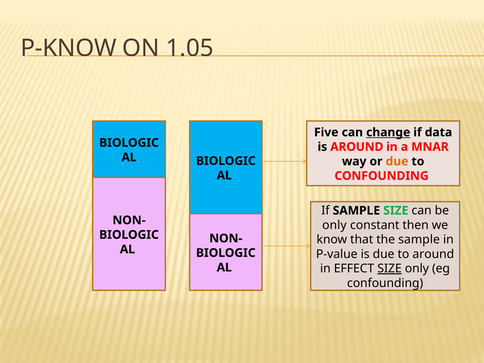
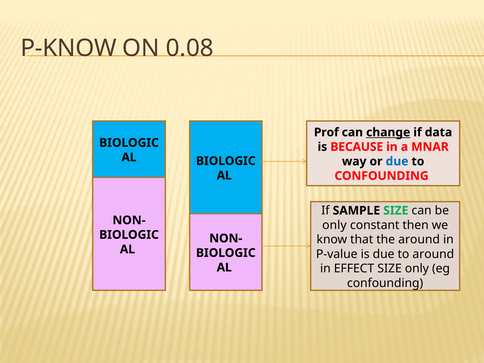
1.05: 1.05 -> 0.08
Five: Five -> Prof
is AROUND: AROUND -> BECAUSE
due at (397, 161) colour: orange -> blue
the sample: sample -> around
SIZE at (390, 269) underline: present -> none
